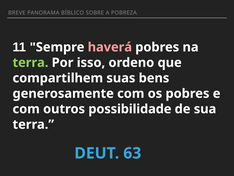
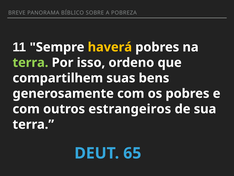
haverá colour: pink -> yellow
possibilidade: possibilidade -> estrangeiros
63: 63 -> 65
